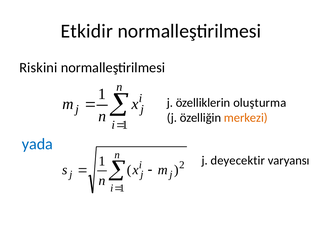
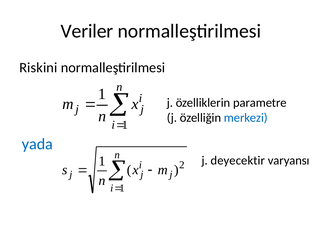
Etkidir: Etkidir -> Veriler
oluşturma: oluşturma -> parametre
merkezi colour: orange -> blue
